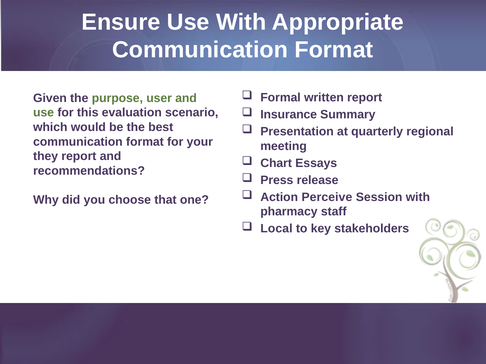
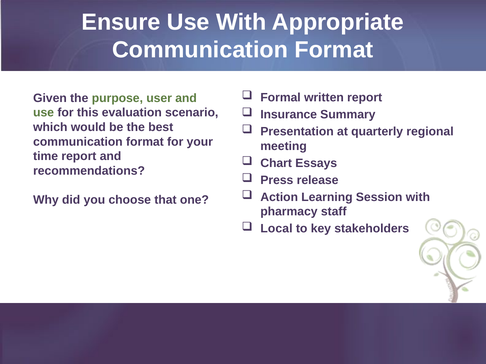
they: they -> time
Perceive: Perceive -> Learning
